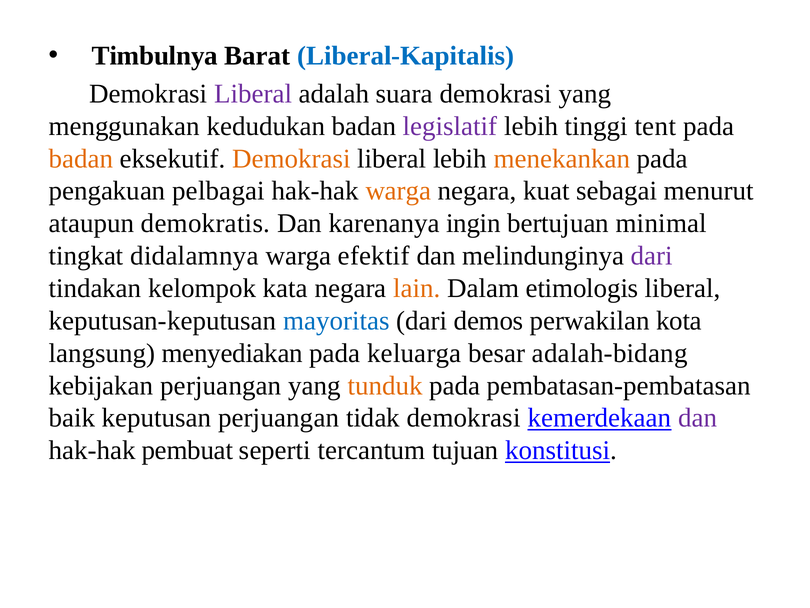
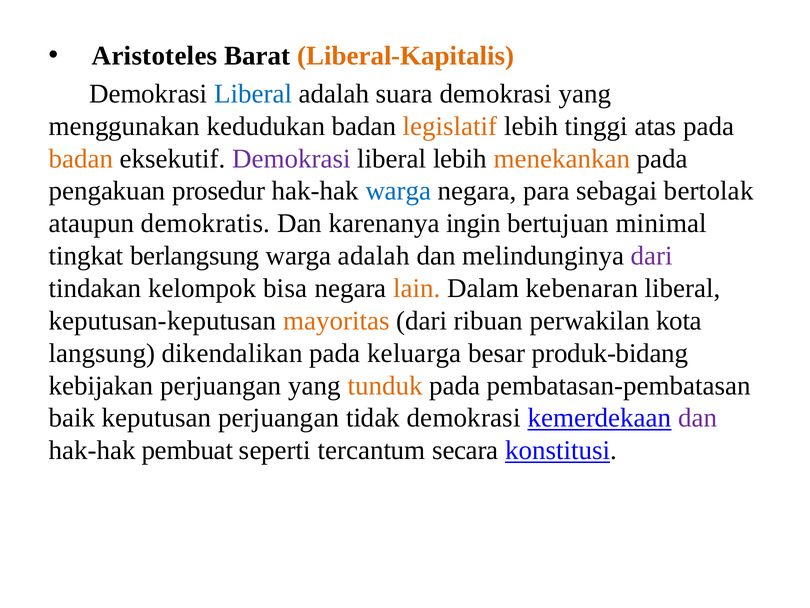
Timbulnya: Timbulnya -> Aristoteles
Liberal-Kapitalis colour: blue -> orange
Liberal at (253, 94) colour: purple -> blue
legislatif colour: purple -> orange
tent: tent -> atas
Demokrasi at (291, 158) colour: orange -> purple
pelbagai: pelbagai -> prosedur
warga at (398, 191) colour: orange -> blue
kuat: kuat -> para
menurut: menurut -> bertolak
didalamnya: didalamnya -> berlangsung
warga efektif: efektif -> adalah
kata: kata -> bisa
etimologis: etimologis -> kebenaran
mayoritas colour: blue -> orange
demos: demos -> ribuan
menyediakan: menyediakan -> dikendalikan
adalah-bidang: adalah-bidang -> produk-bidang
tujuan: tujuan -> secara
